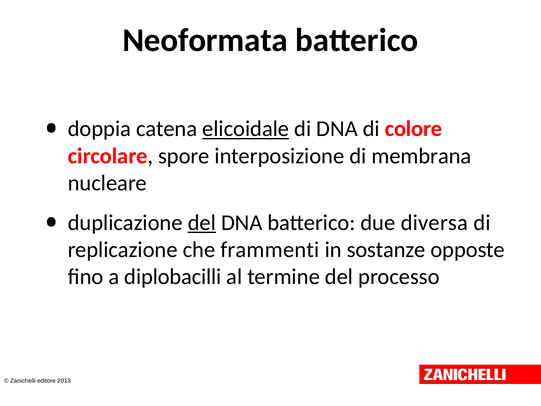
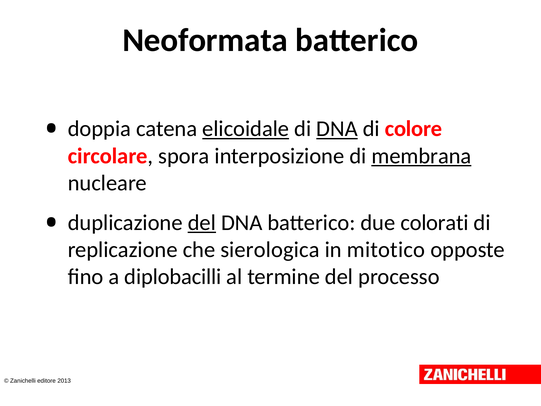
DNA at (337, 129) underline: none -> present
spore: spore -> spora
membrana underline: none -> present
diversa: diversa -> colorati
frammenti: frammenti -> sierologica
sostanze: sostanze -> mitotico
